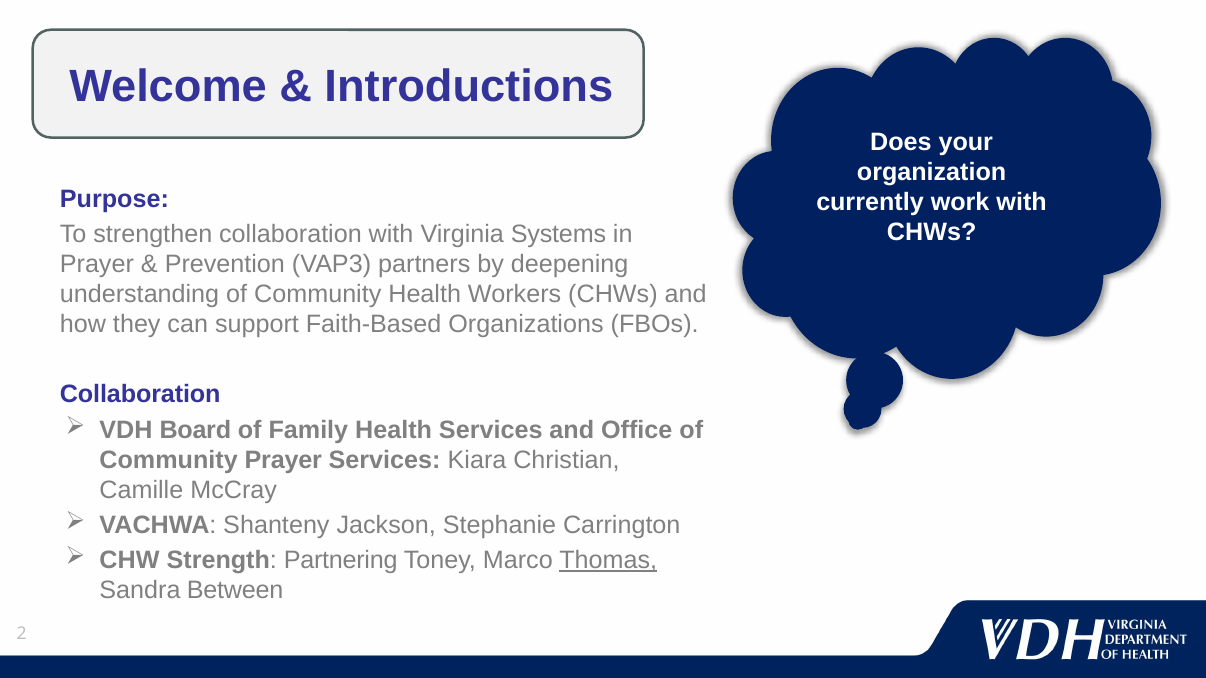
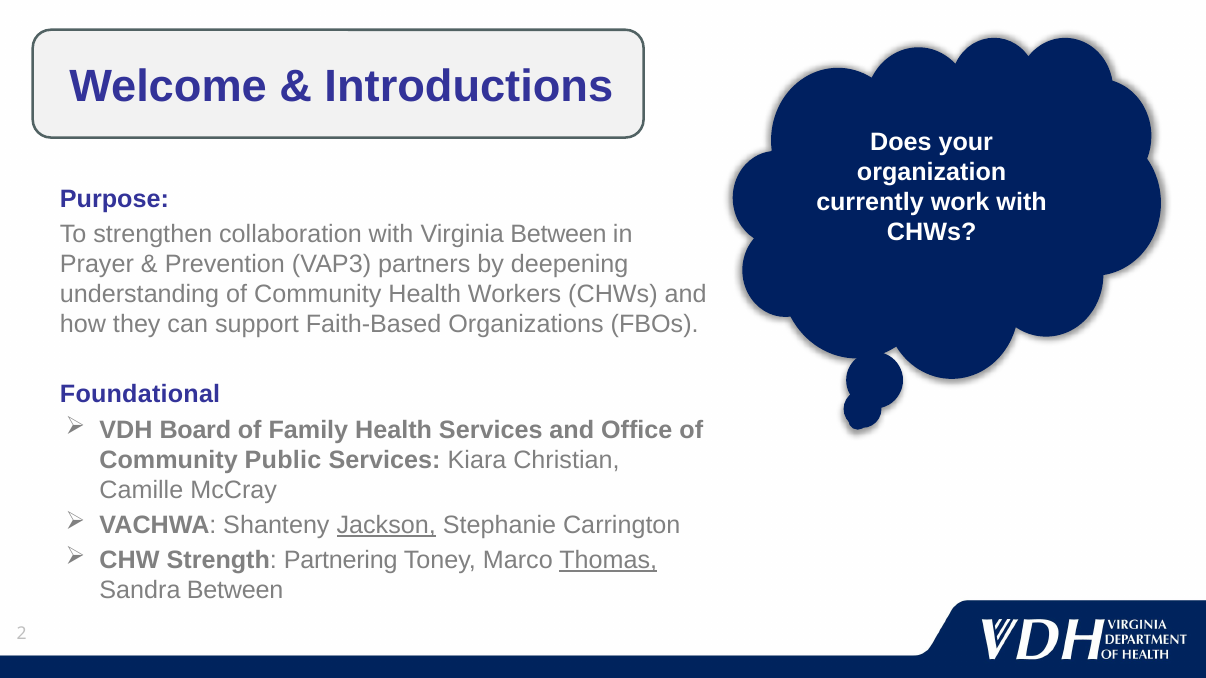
Virginia Systems: Systems -> Between
Collaboration at (140, 395): Collaboration -> Foundational
Community Prayer: Prayer -> Public
Jackson underline: none -> present
